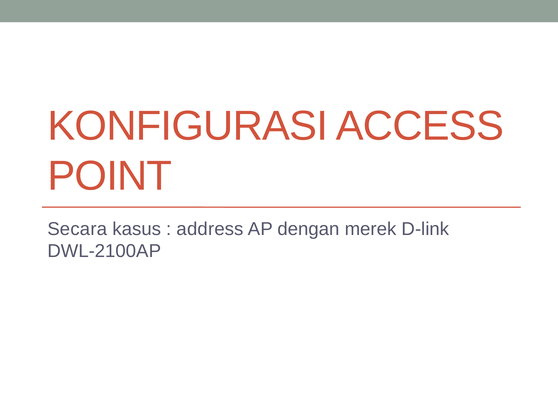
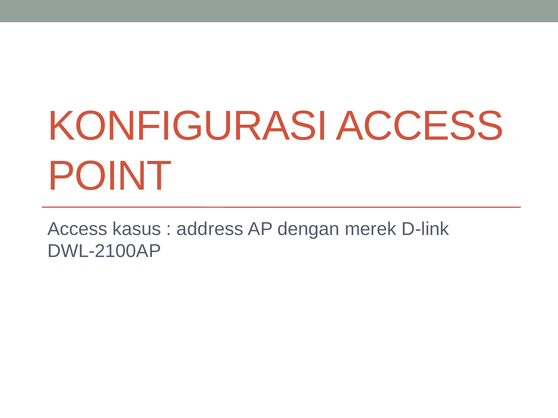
Secara at (77, 229): Secara -> Access
